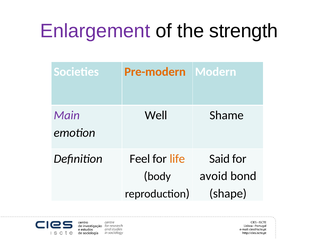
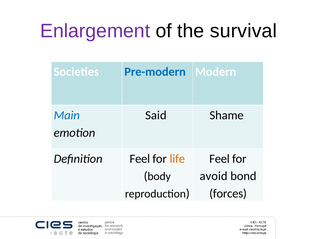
strength: strength -> survival
Pre-modern colour: orange -> blue
Main colour: purple -> blue
Well: Well -> Said
Said at (219, 158): Said -> Feel
shape: shape -> forces
